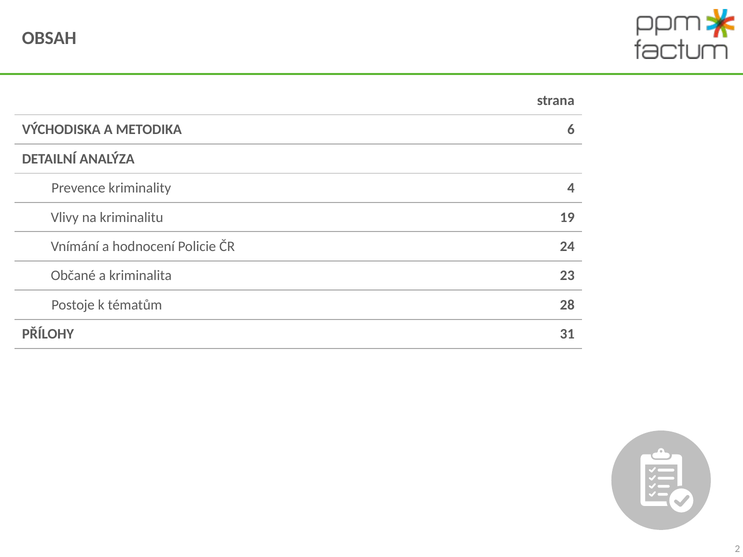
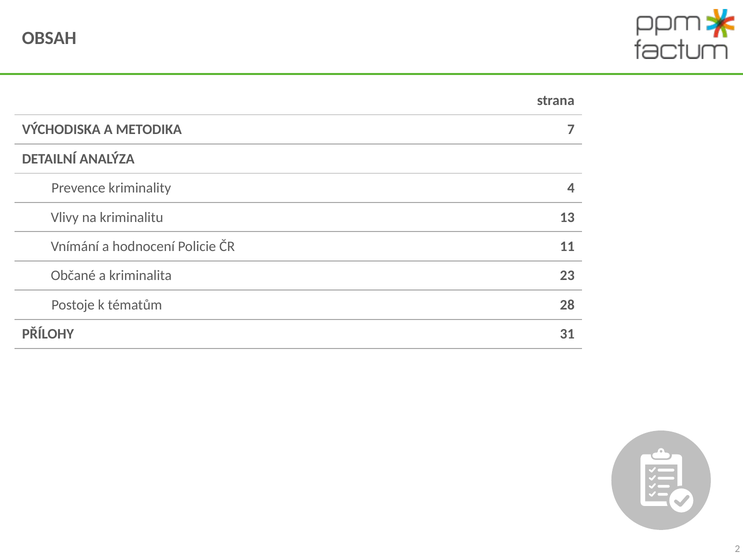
6: 6 -> 7
19: 19 -> 13
24: 24 -> 11
